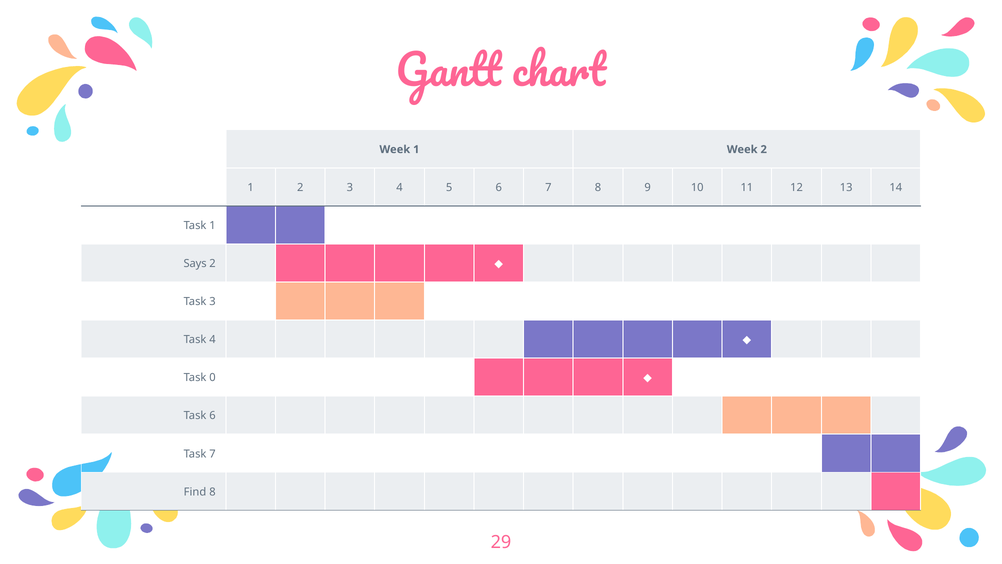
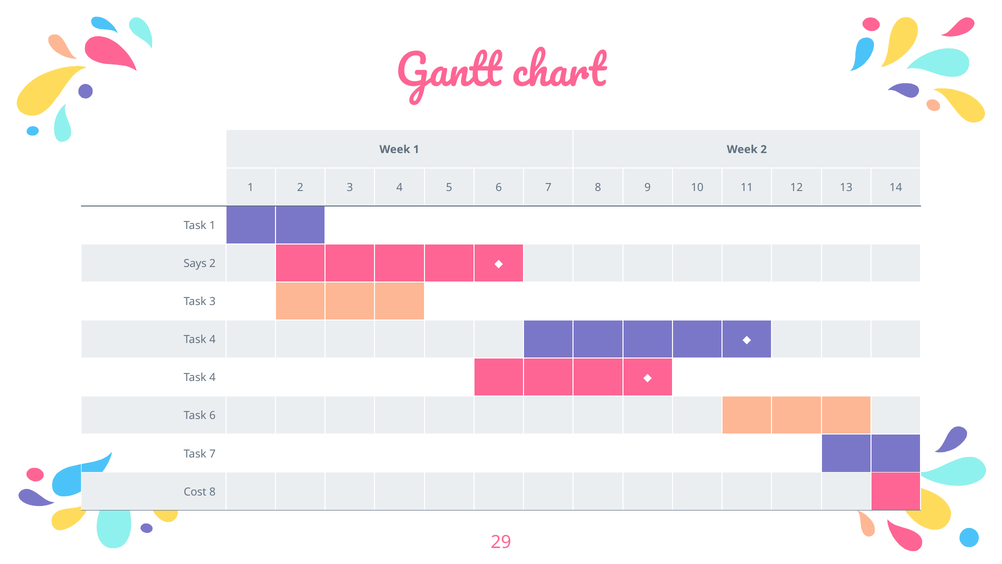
0 at (212, 378): 0 -> 4
Find: Find -> Cost
